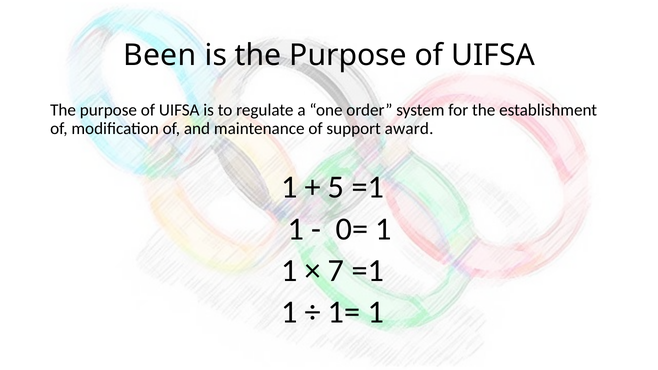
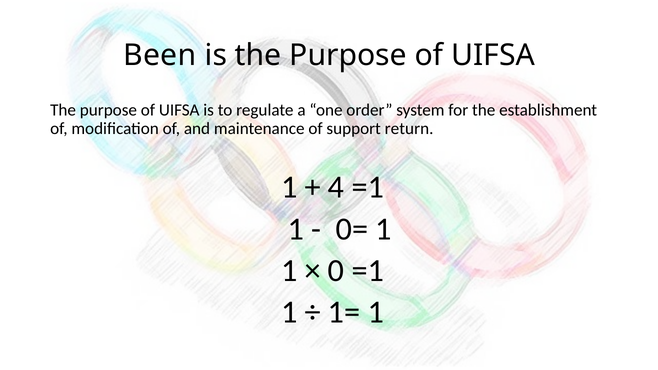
award: award -> return
5: 5 -> 4
7: 7 -> 0
